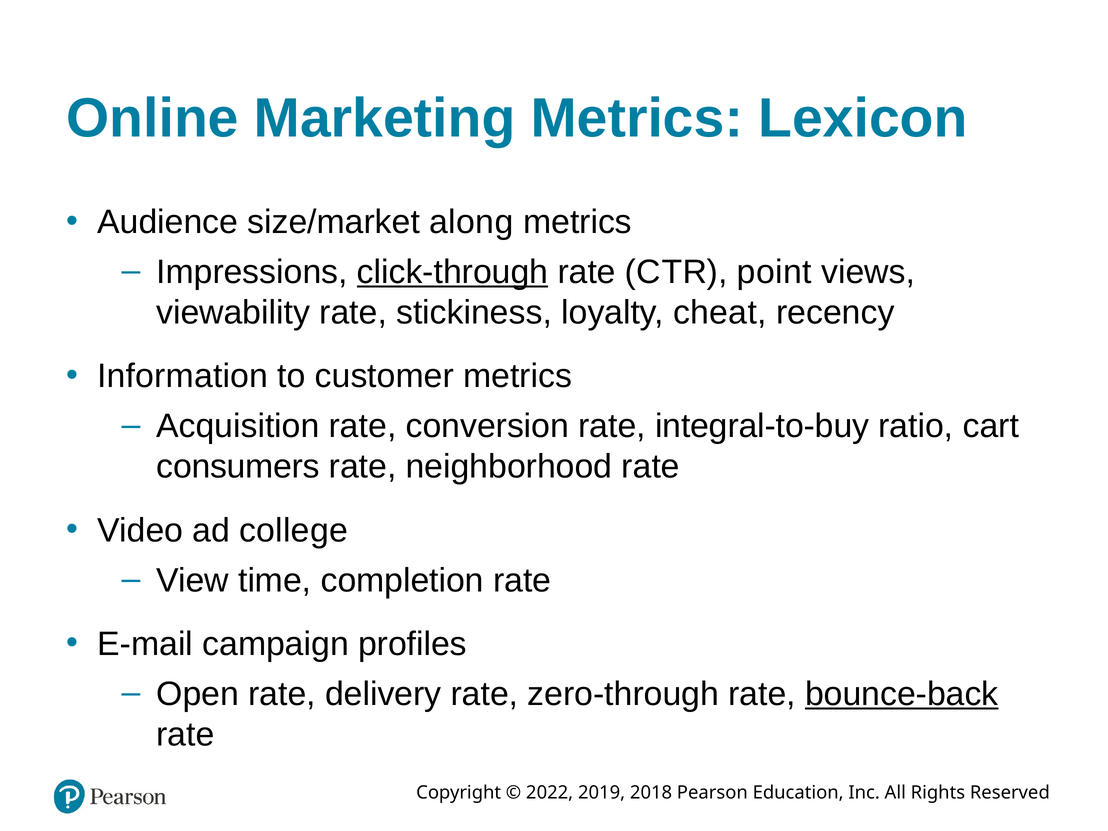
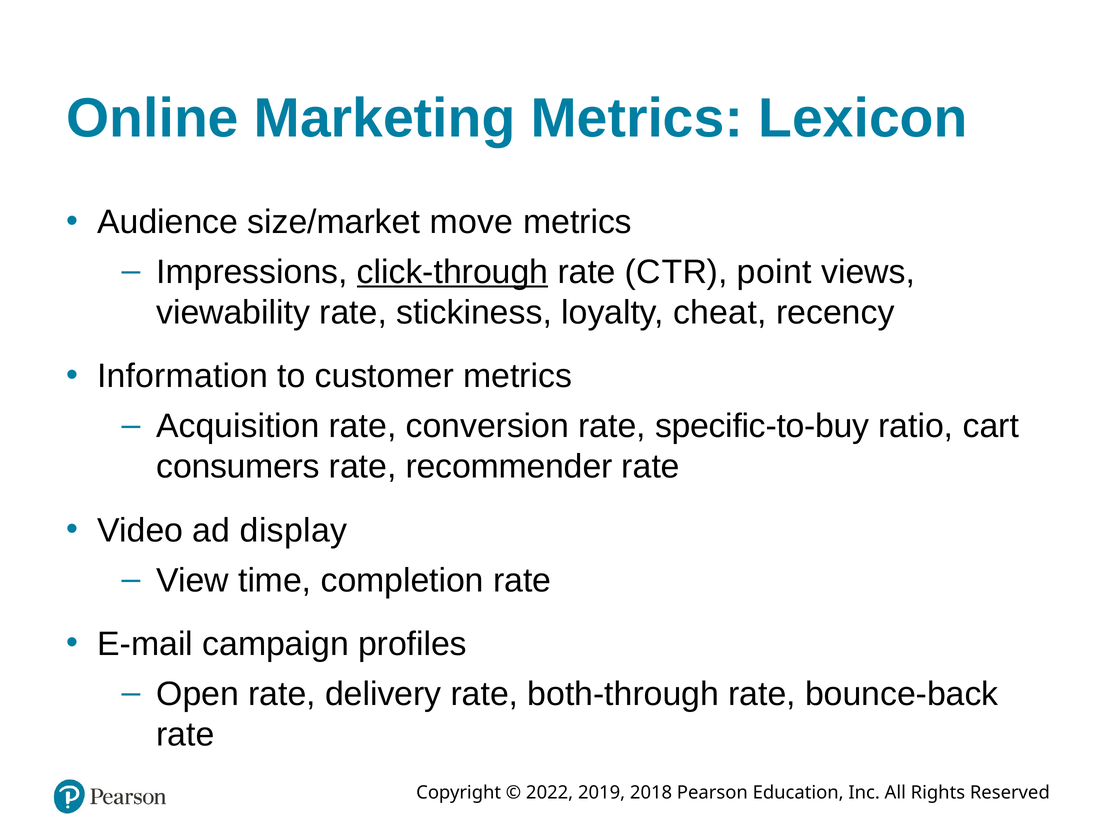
along: along -> move
integral-to-buy: integral-to-buy -> specific-to-buy
neighborhood: neighborhood -> recommender
college: college -> display
zero-through: zero-through -> both-through
bounce-back underline: present -> none
